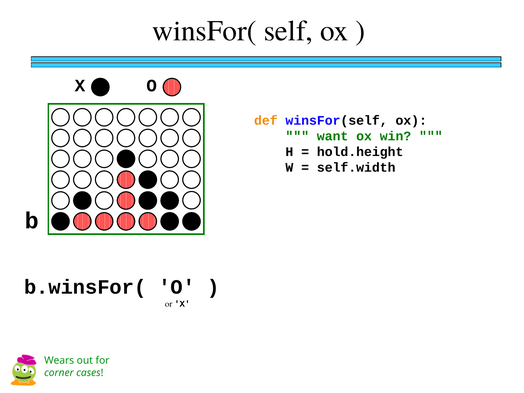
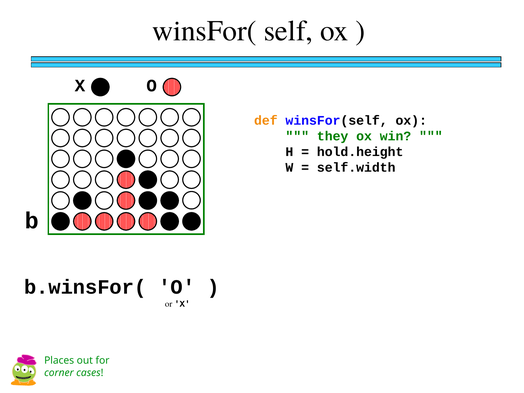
want: want -> they
Wears: Wears -> Places
